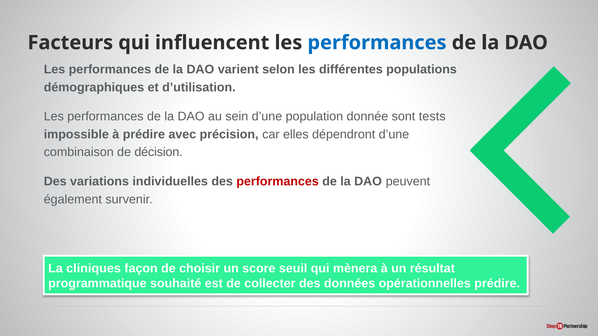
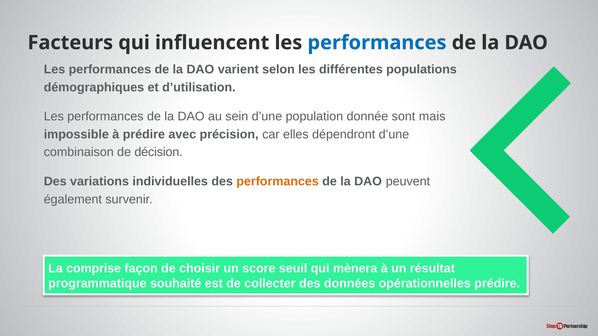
tests: tests -> mais
performances at (278, 182) colour: red -> orange
cliniques: cliniques -> comprise
